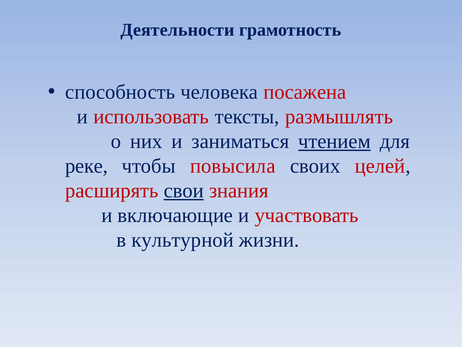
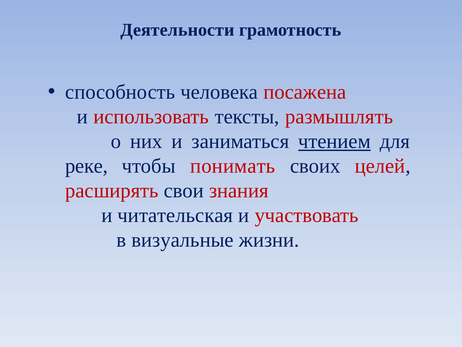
повысила: повысила -> понимать
свои underline: present -> none
включающие: включающие -> читательская
культурной: культурной -> визуальные
